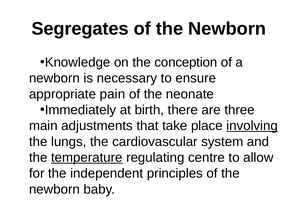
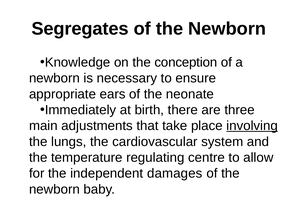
pain: pain -> ears
temperature underline: present -> none
principles: principles -> damages
